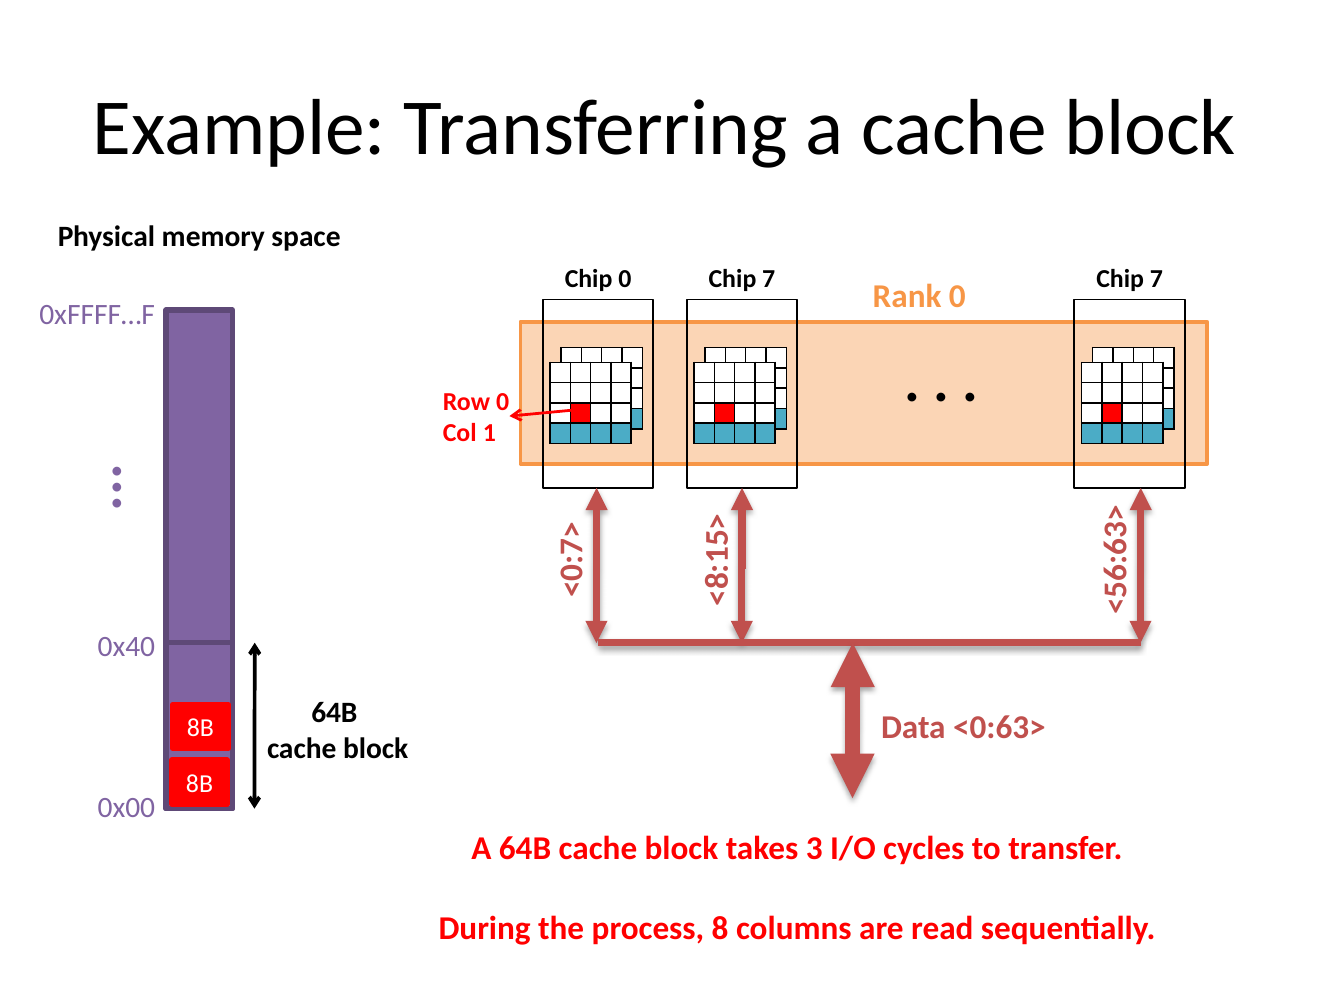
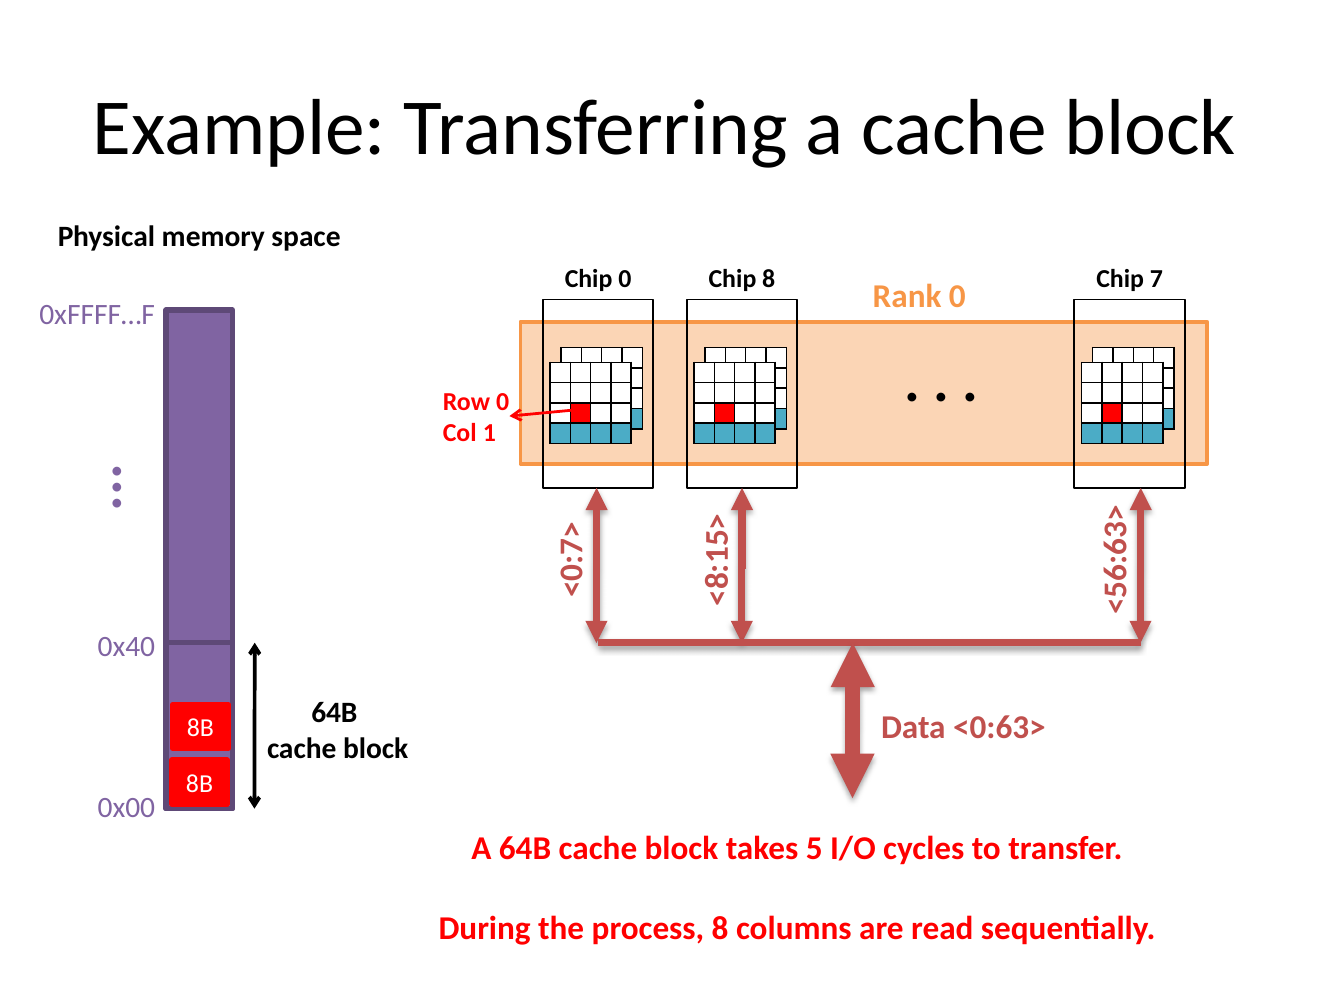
0 Chip 7: 7 -> 8
takes 3: 3 -> 5
